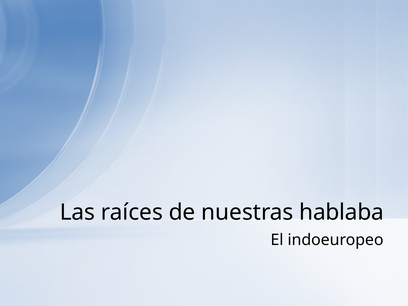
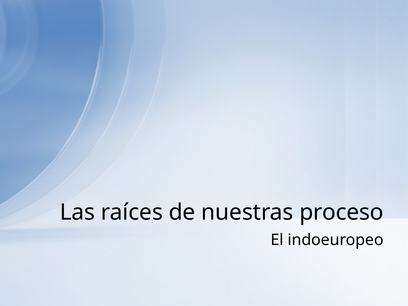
hablaba: hablaba -> proceso
